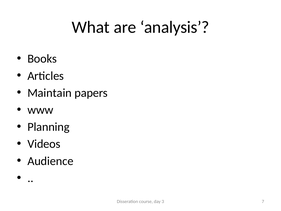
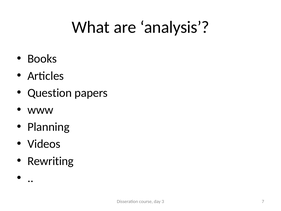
Maintain: Maintain -> Question
Audience: Audience -> Rewriting
